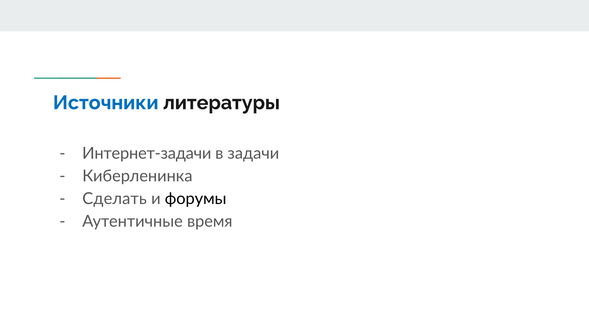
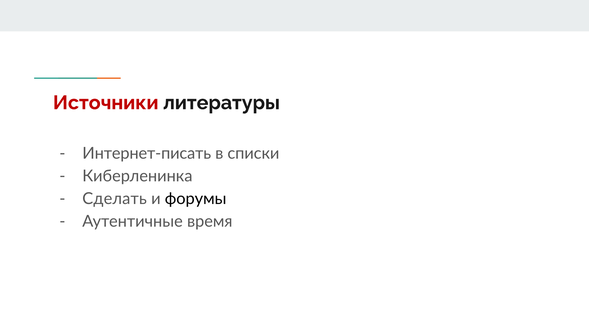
Источники colour: blue -> red
Интернет-задачи: Интернет-задачи -> Интернет-писать
задачи: задачи -> списки
